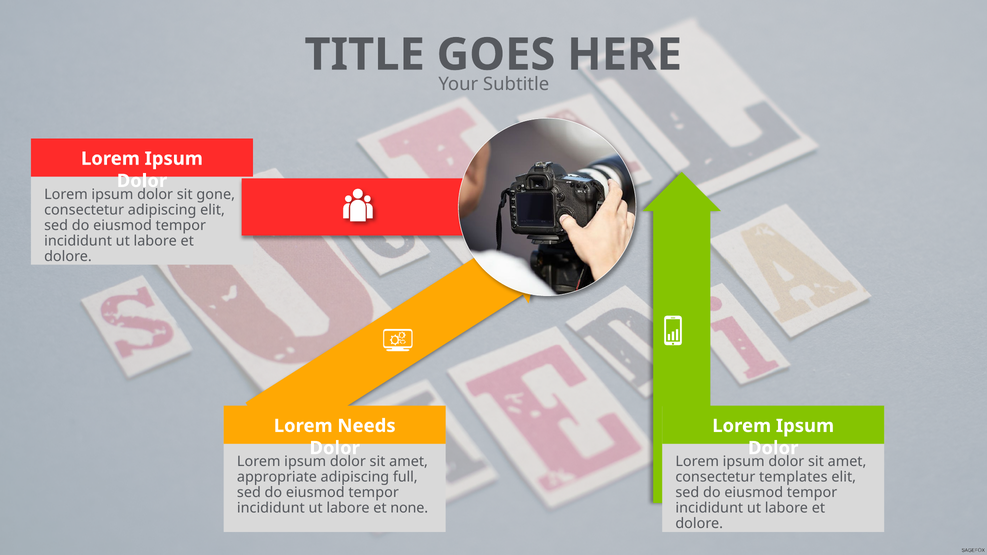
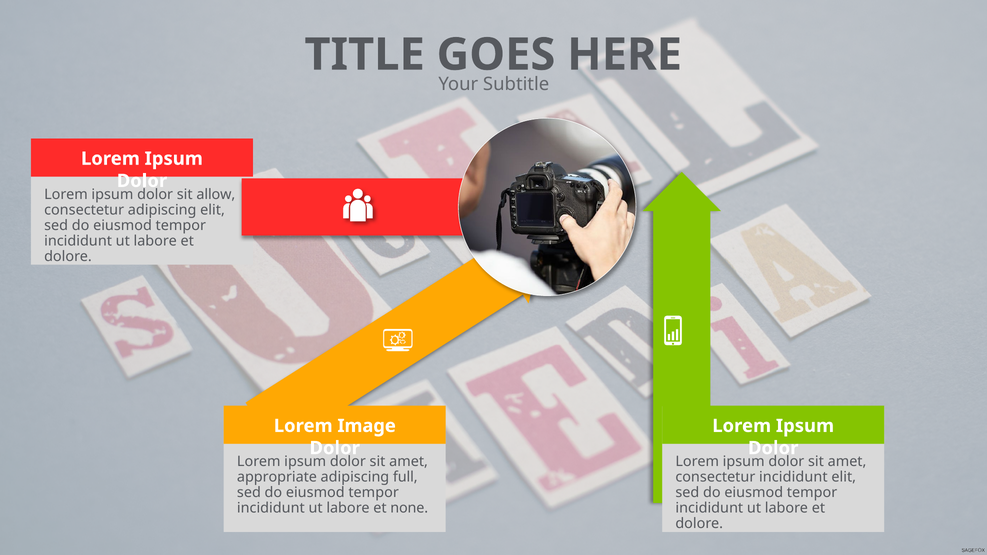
gone: gone -> allow
Needs: Needs -> Image
consectetur templates: templates -> incididunt
